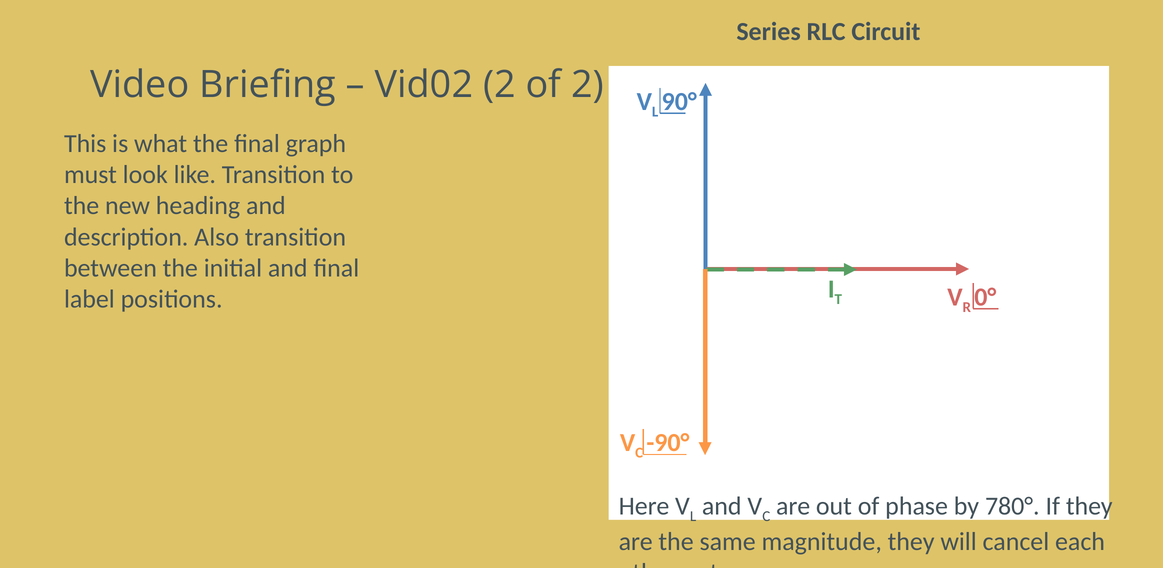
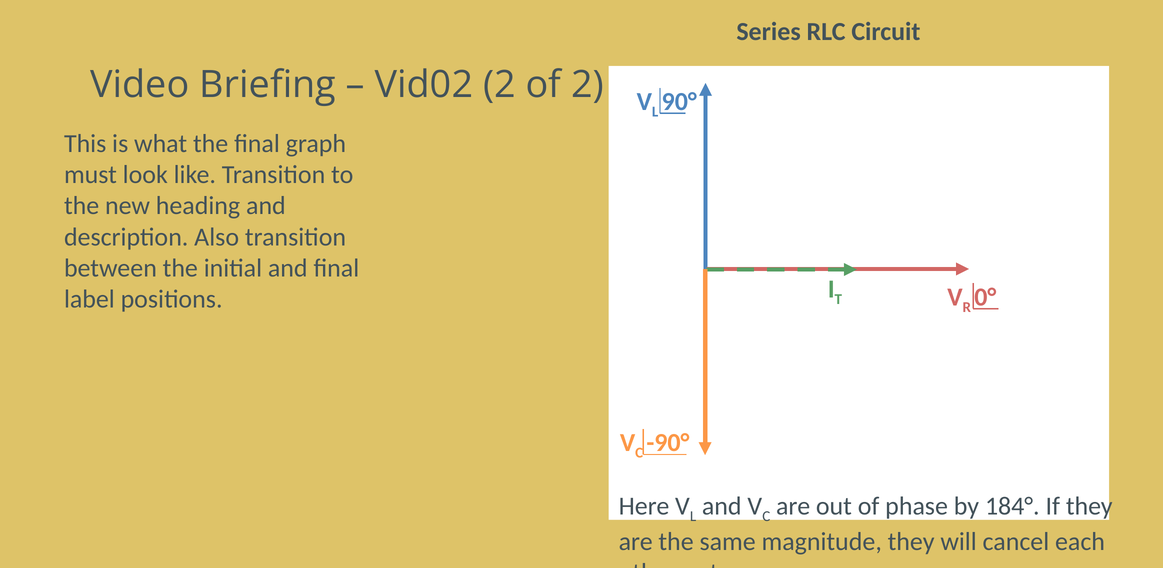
780°: 780° -> 184°
